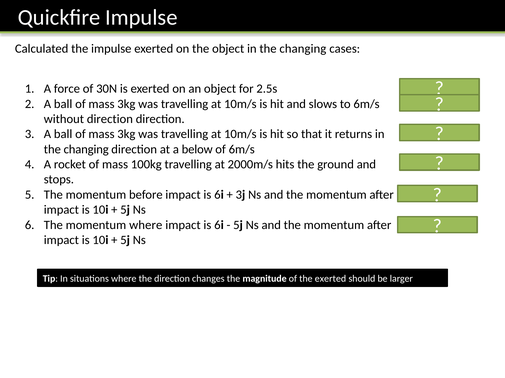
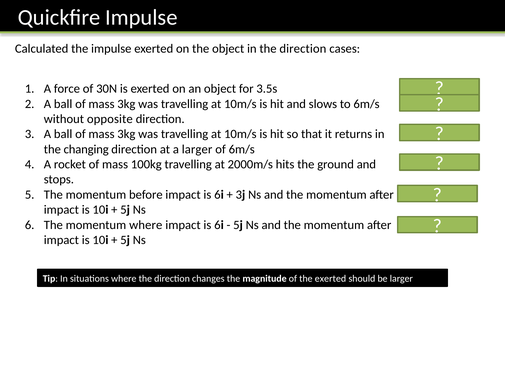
object in the changing: changing -> direction
2.5s: 2.5s -> 3.5s
without direction: direction -> opposite
a below: below -> larger
